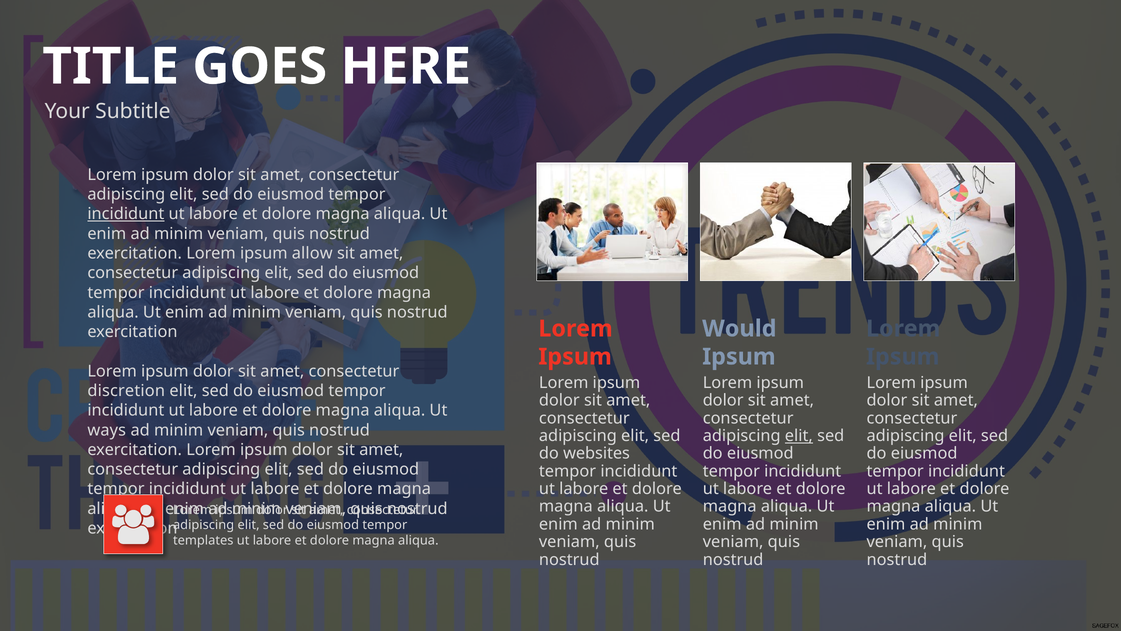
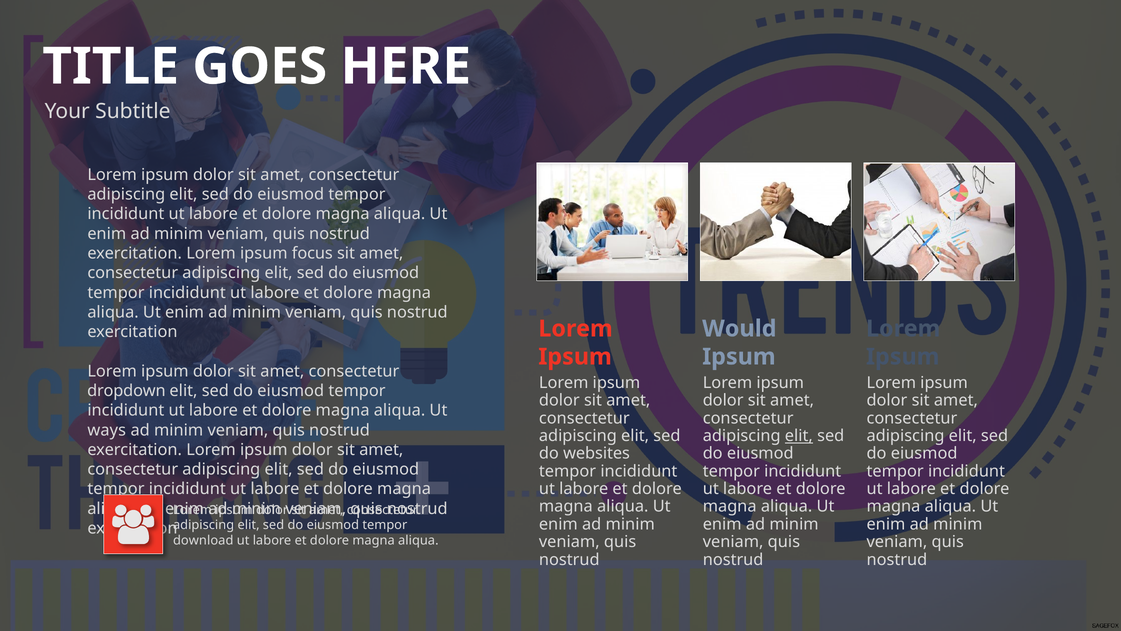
incididunt at (126, 214) underline: present -> none
allow: allow -> focus
discretion: discretion -> dropdown
templates: templates -> download
